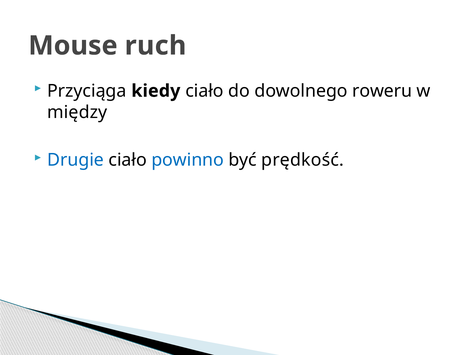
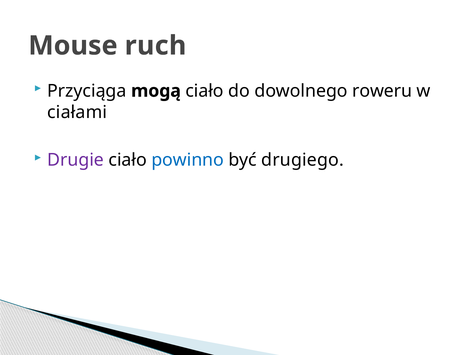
kiedy: kiedy -> mogą
między: między -> ciałami
Drugie colour: blue -> purple
prędkość: prędkość -> drugiego
